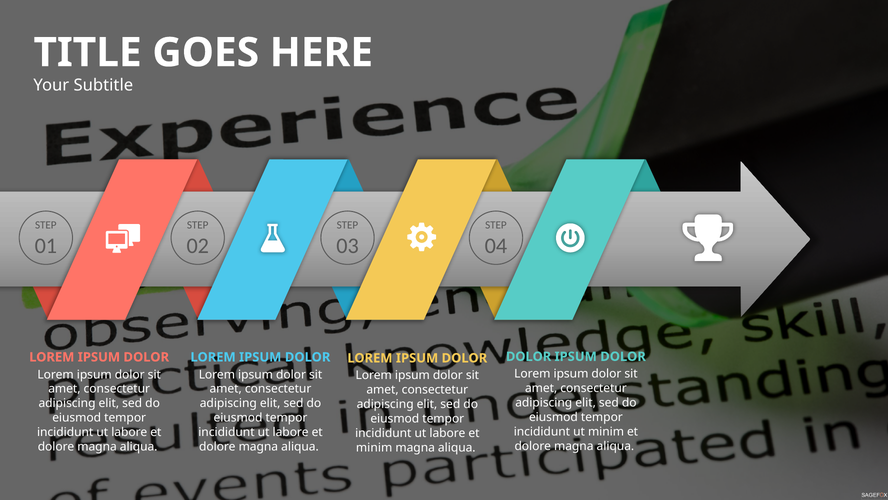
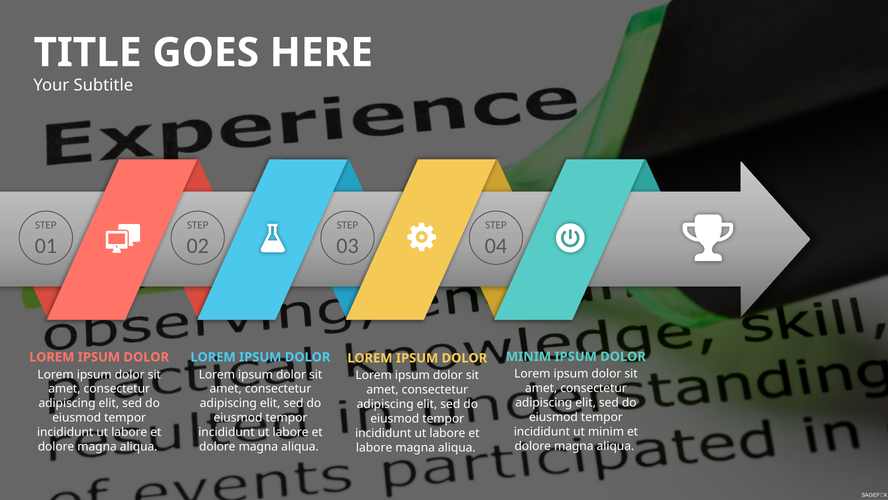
DOLOR at (529, 356): DOLOR -> MINIM
minim at (374, 447): minim -> labore
